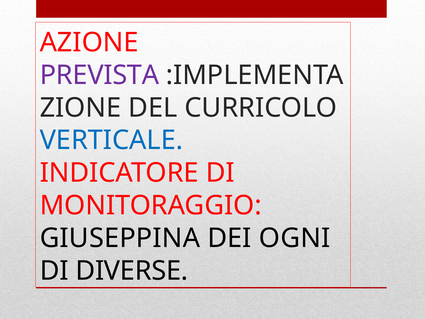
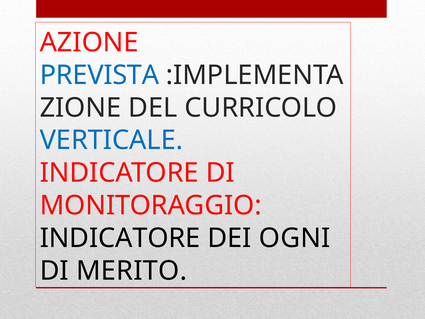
PREVISTA colour: purple -> blue
GIUSEPPINA at (120, 238): GIUSEPPINA -> INDICATORE
DIVERSE: DIVERSE -> MERITO
